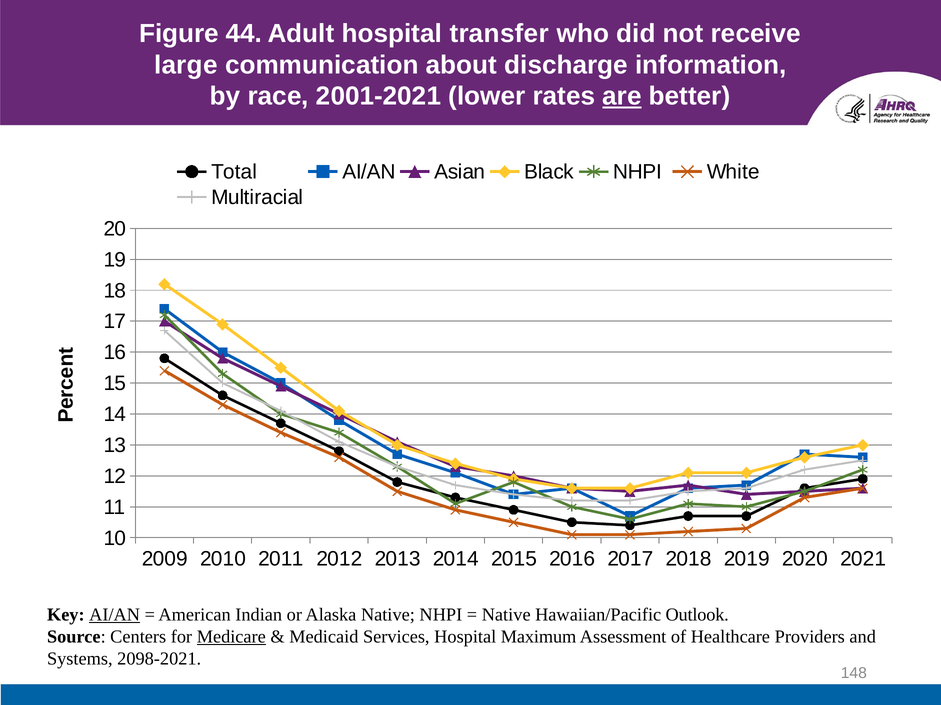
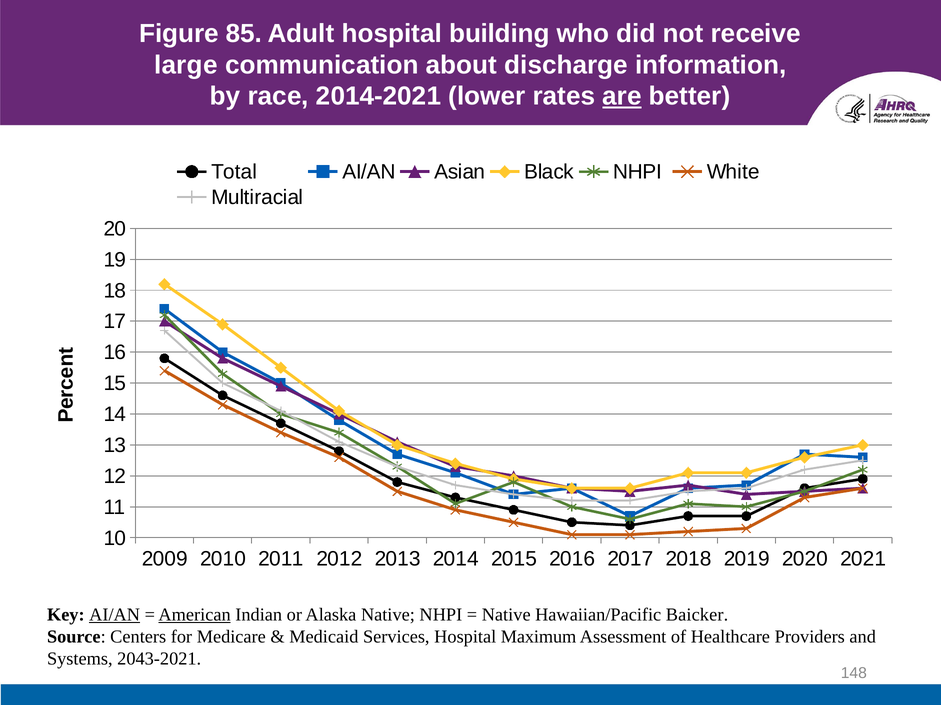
44: 44 -> 85
transfer: transfer -> building
2001-2021: 2001-2021 -> 2014-2021
American underline: none -> present
Outlook: Outlook -> Baicker
Medicare underline: present -> none
2098-2021: 2098-2021 -> 2043-2021
